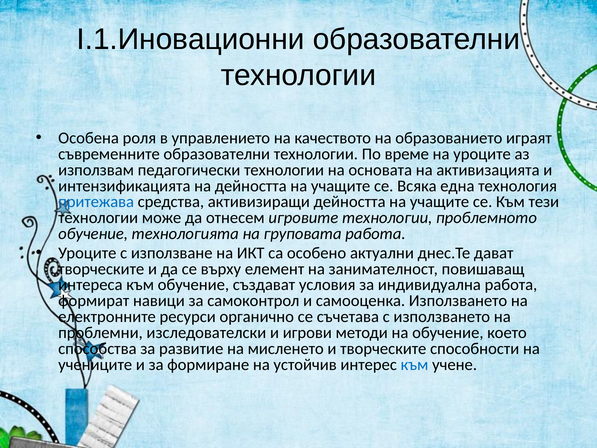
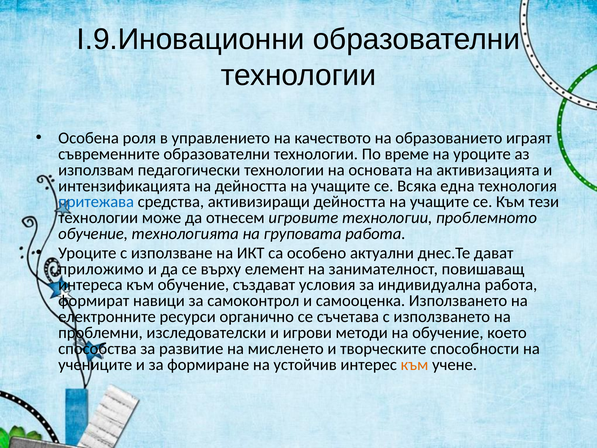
І.1.Иновационни: І.1.Иновационни -> І.9.Иновационни
творческите at (101, 269): творческите -> приложимо
към at (414, 364) colour: blue -> orange
